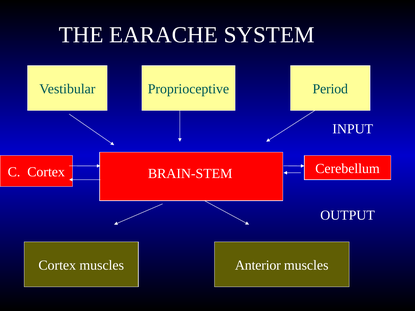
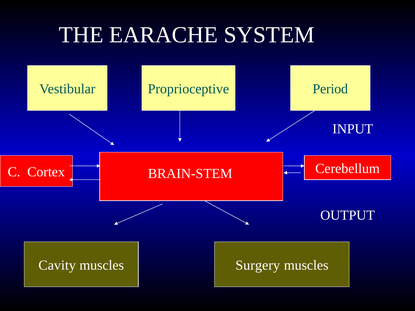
Cortex at (57, 266): Cortex -> Cavity
Anterior: Anterior -> Surgery
